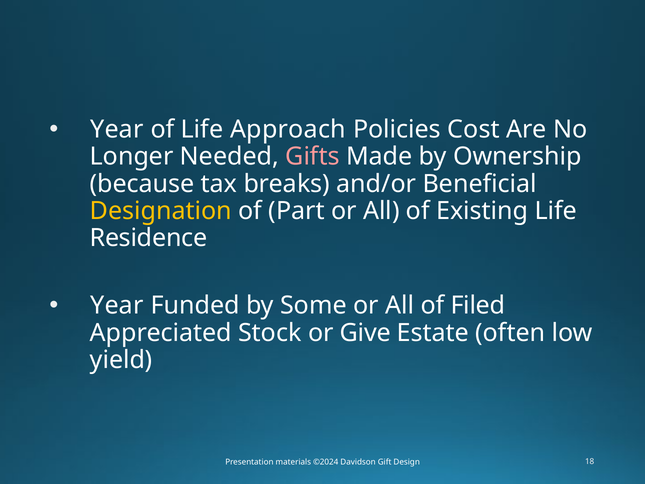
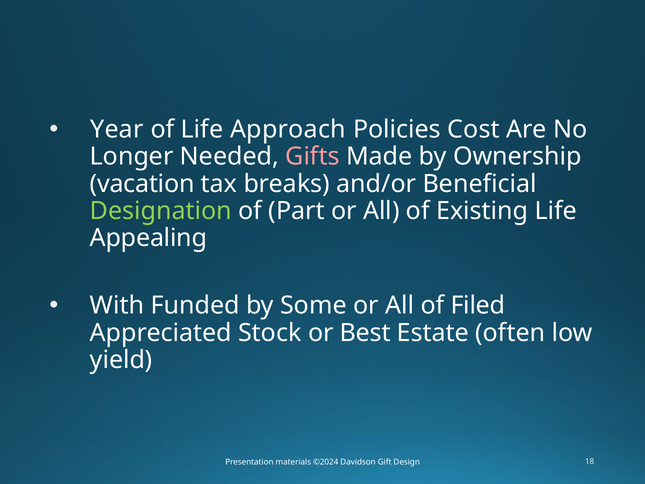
because: because -> vacation
Designation colour: yellow -> light green
Residence: Residence -> Appealing
Year at (117, 306): Year -> With
Give: Give -> Best
